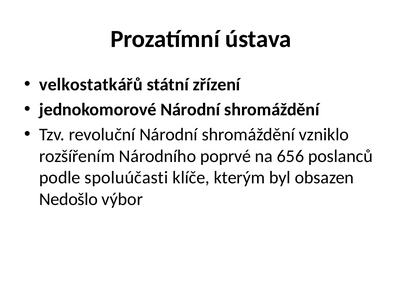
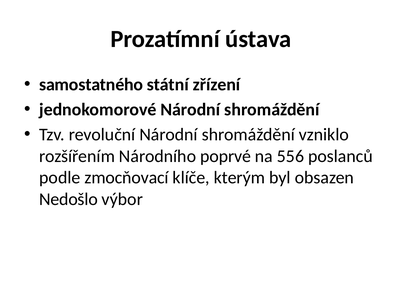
velkostatkářů: velkostatkářů -> samostatného
656: 656 -> 556
spoluúčasti: spoluúčasti -> zmocňovací
